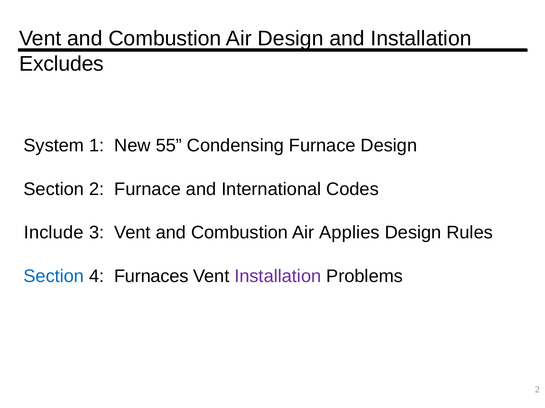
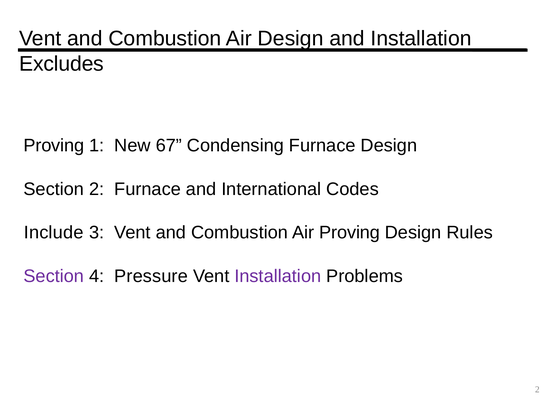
System at (54, 146): System -> Proving
55: 55 -> 67
Air Applies: Applies -> Proving
Section at (54, 277) colour: blue -> purple
Furnaces: Furnaces -> Pressure
